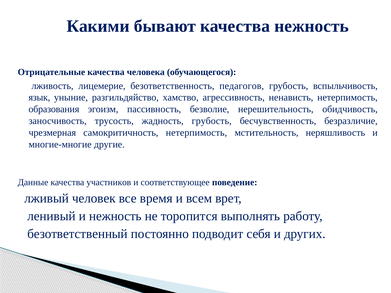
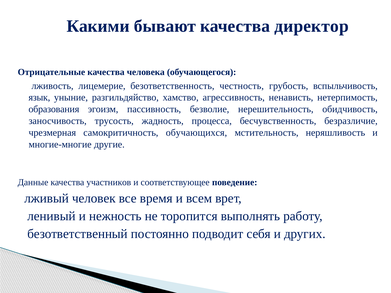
качества нежность: нежность -> директор
педагогов: педагогов -> честность
жадность грубость: грубость -> процесса
самокритичность нетерпимость: нетерпимость -> обучающихся
